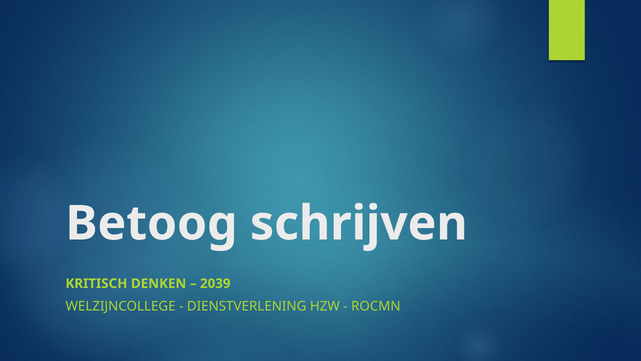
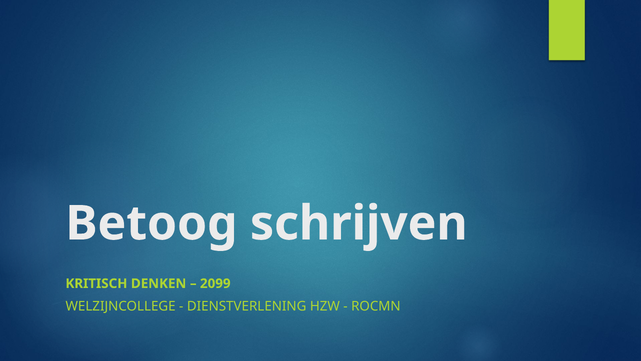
2039: 2039 -> 2099
